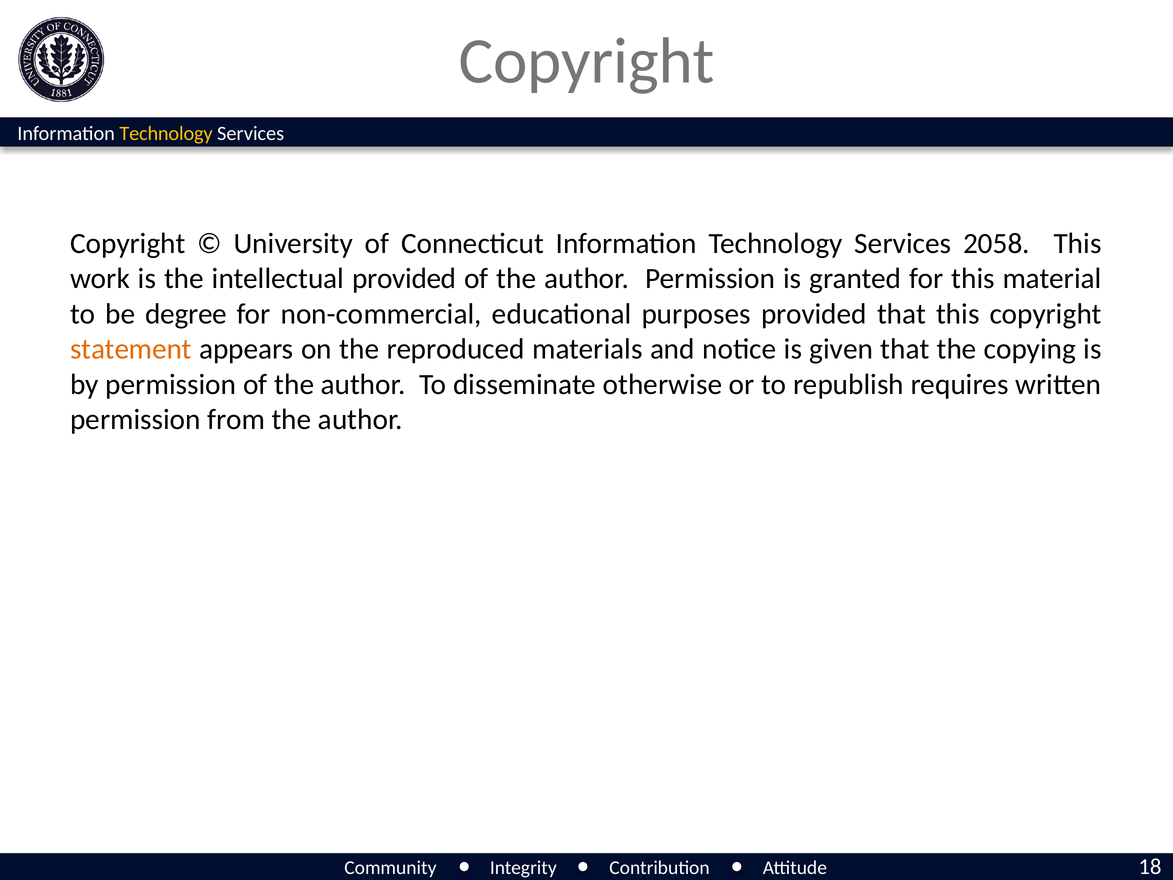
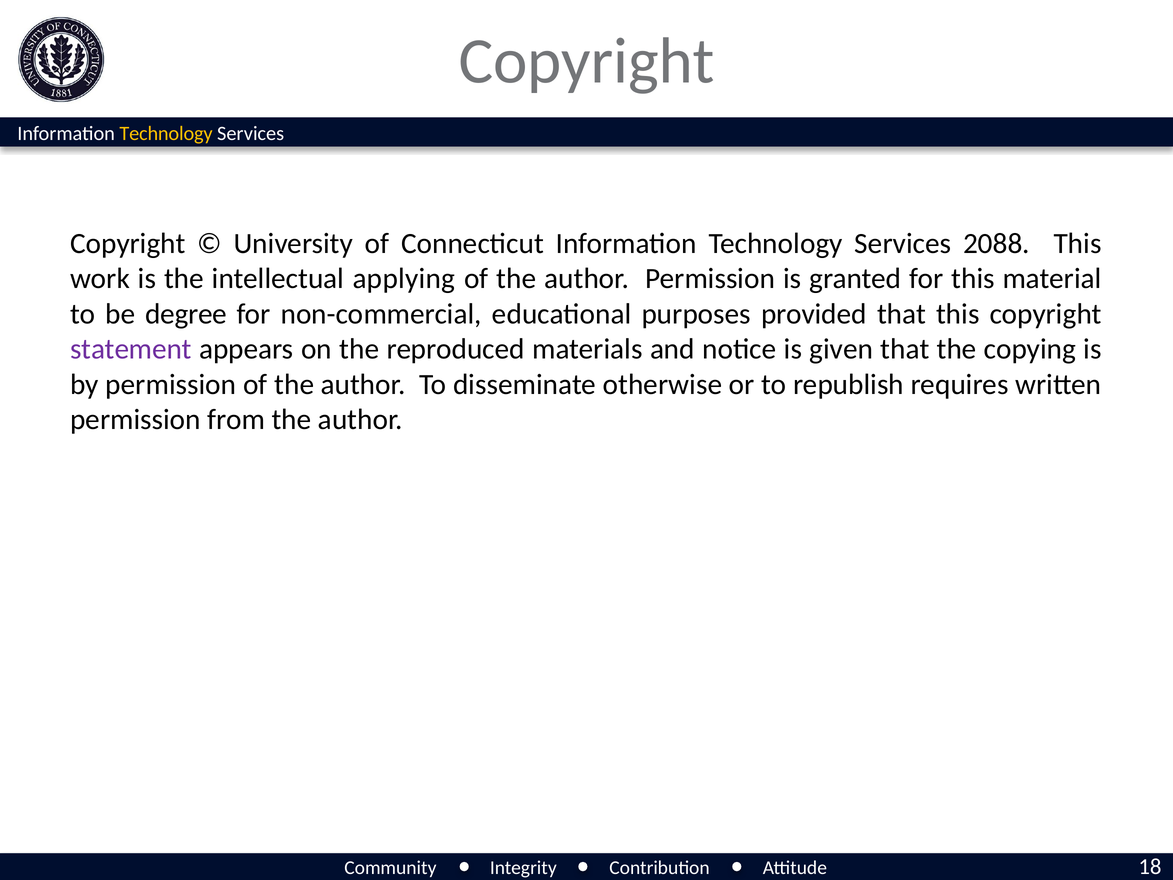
2058: 2058 -> 2088
intellectual provided: provided -> applying
statement colour: orange -> purple
